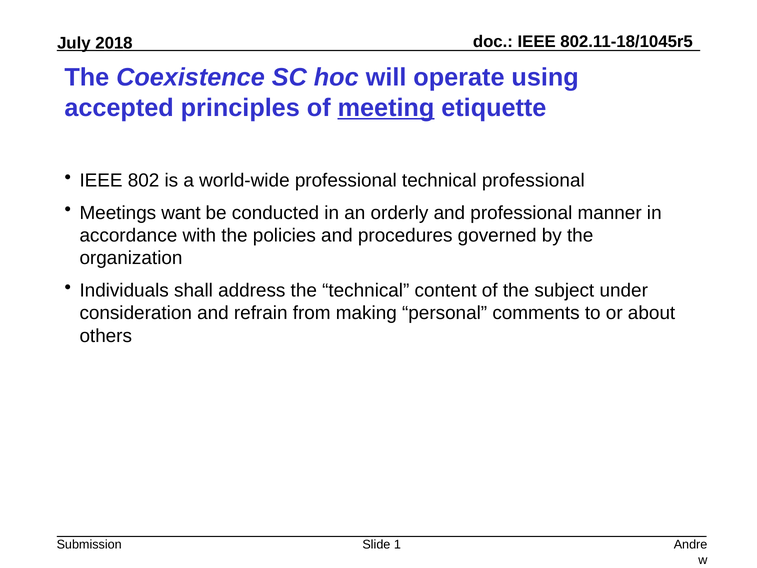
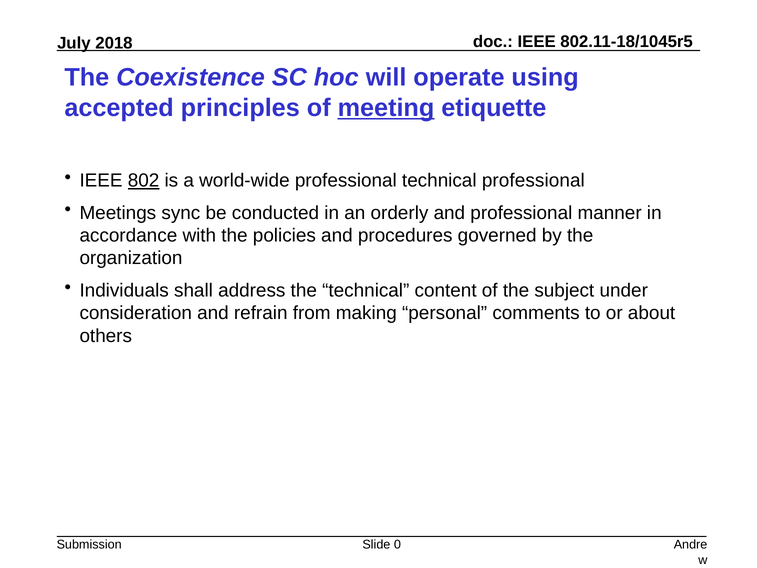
802 underline: none -> present
want: want -> sync
1: 1 -> 0
